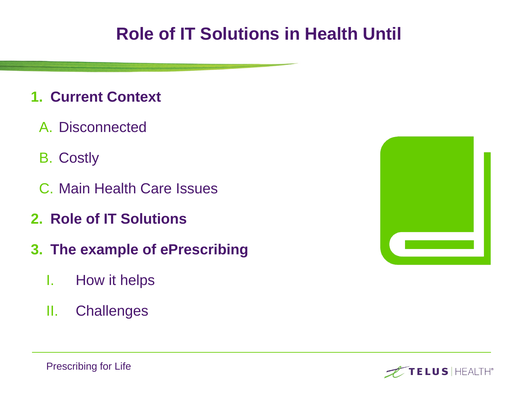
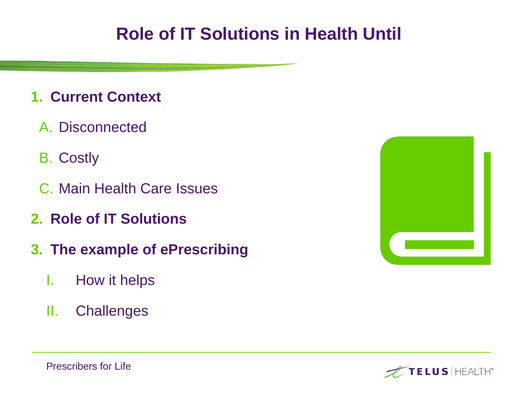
Prescribing: Prescribing -> Prescribers
